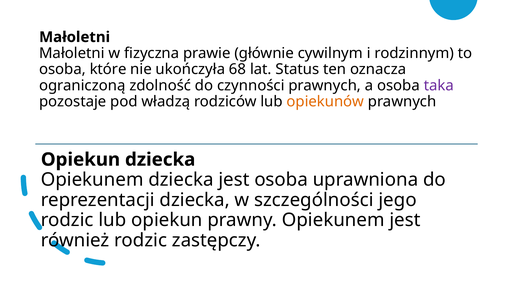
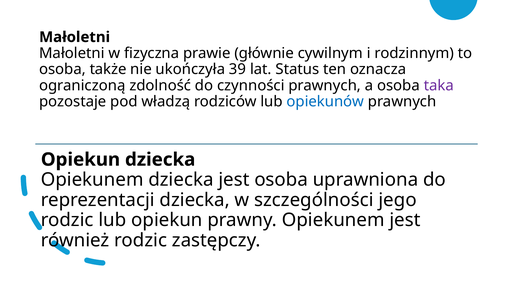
które: które -> także
68: 68 -> 39
opiekunów colour: orange -> blue
